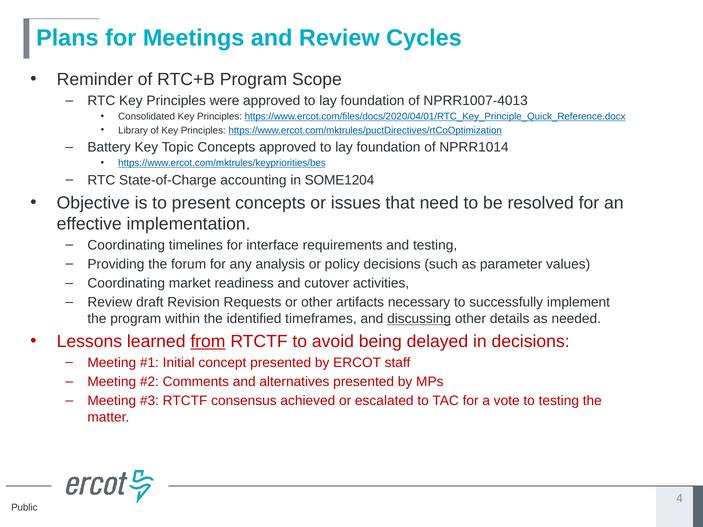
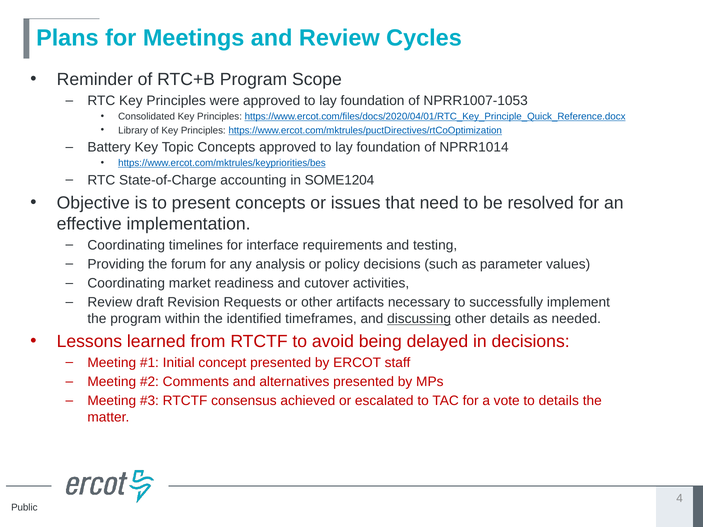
NPRR1007-4013: NPRR1007-4013 -> NPRR1007-1053
from underline: present -> none
to testing: testing -> details
